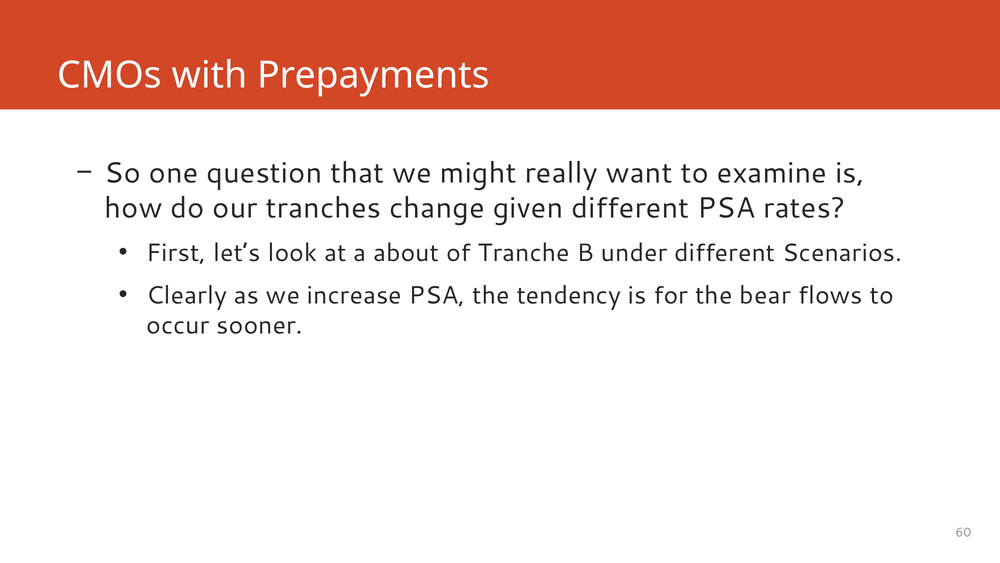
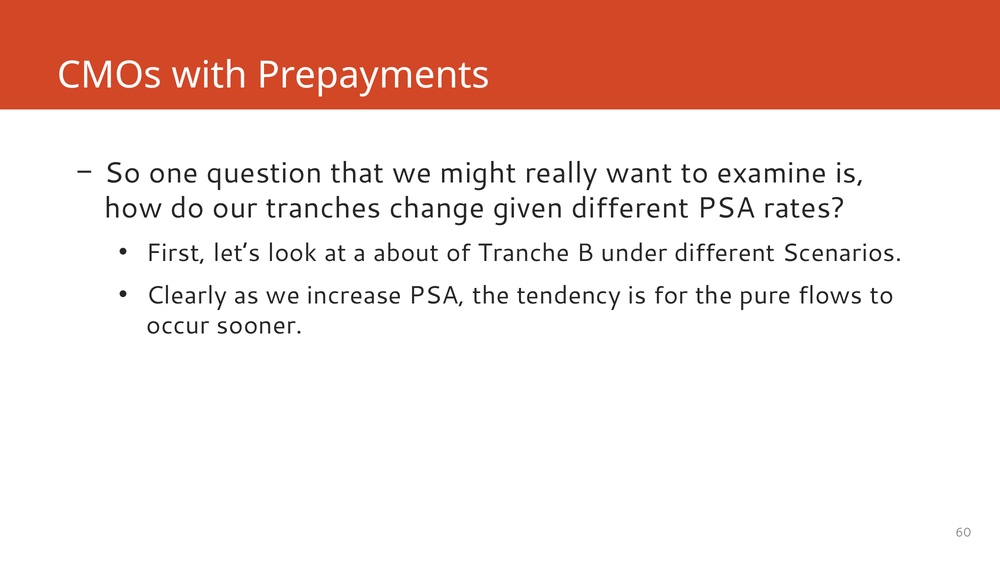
bear: bear -> pure
